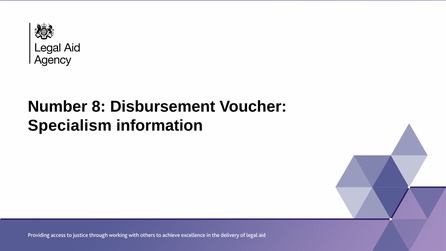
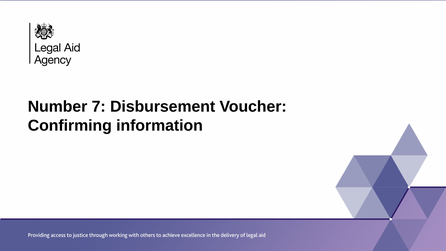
8: 8 -> 7
Specialism: Specialism -> Confirming
